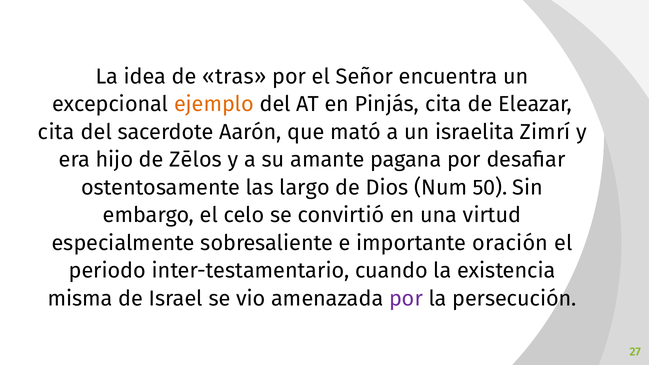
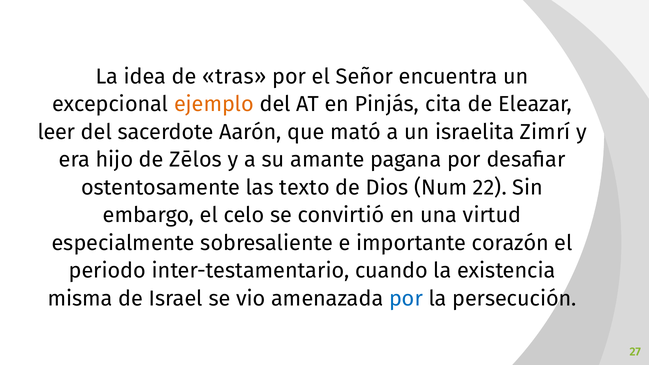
cita at (56, 132): cita -> leer
largo: largo -> texto
50: 50 -> 22
oración: oración -> corazón
por at (406, 299) colour: purple -> blue
